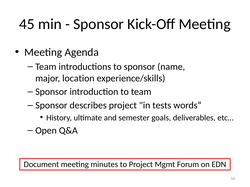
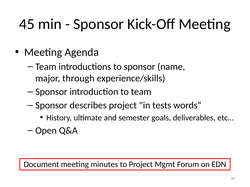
location: location -> through
